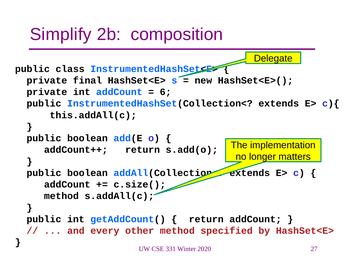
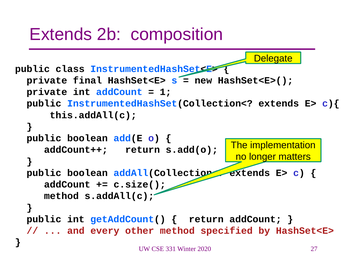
Simplify at (61, 34): Simplify -> Extends
6: 6 -> 1
